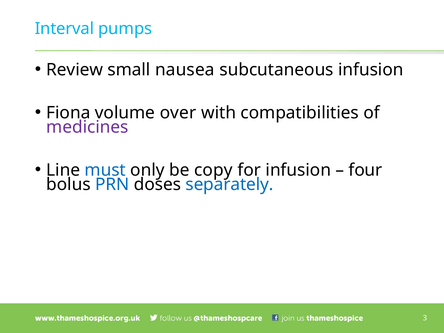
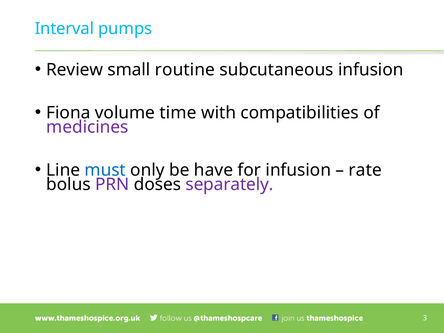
nausea: nausea -> routine
over: over -> time
copy: copy -> have
four: four -> rate
PRN colour: blue -> purple
separately colour: blue -> purple
